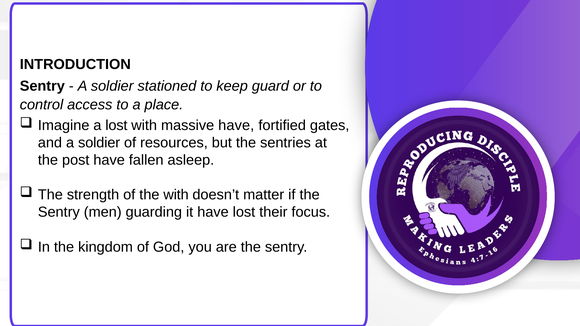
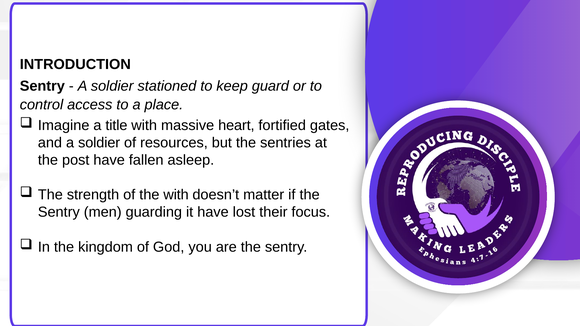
a lost: lost -> title
massive have: have -> heart
